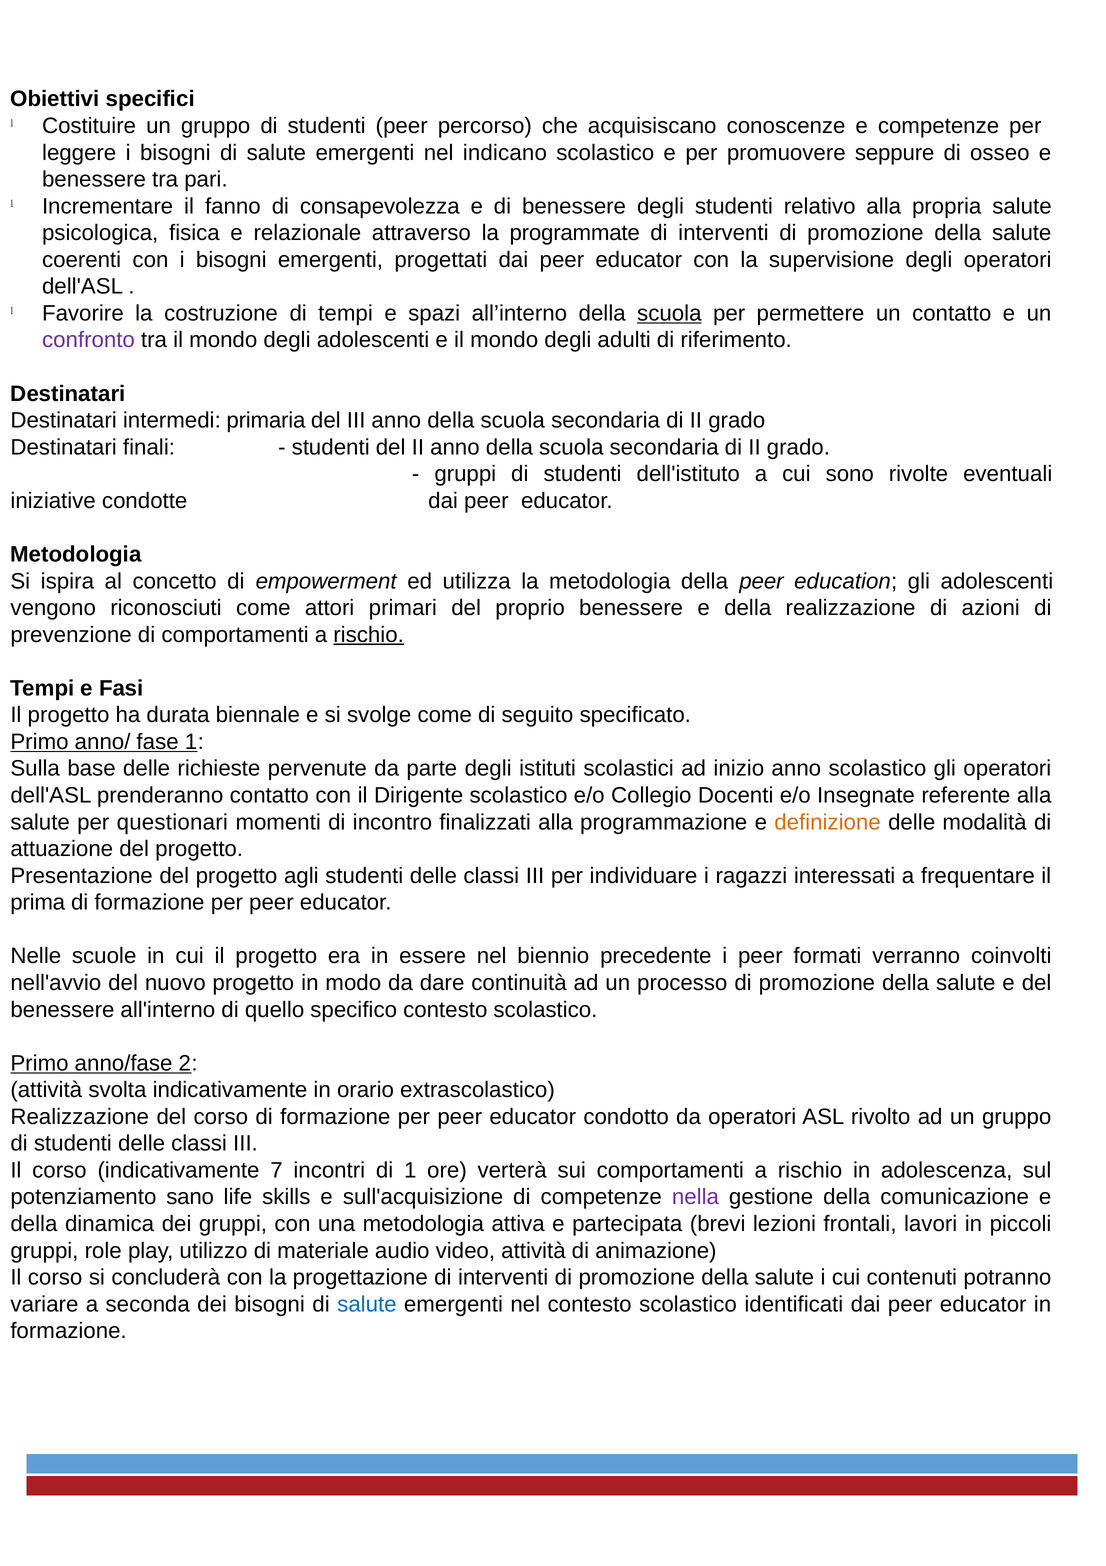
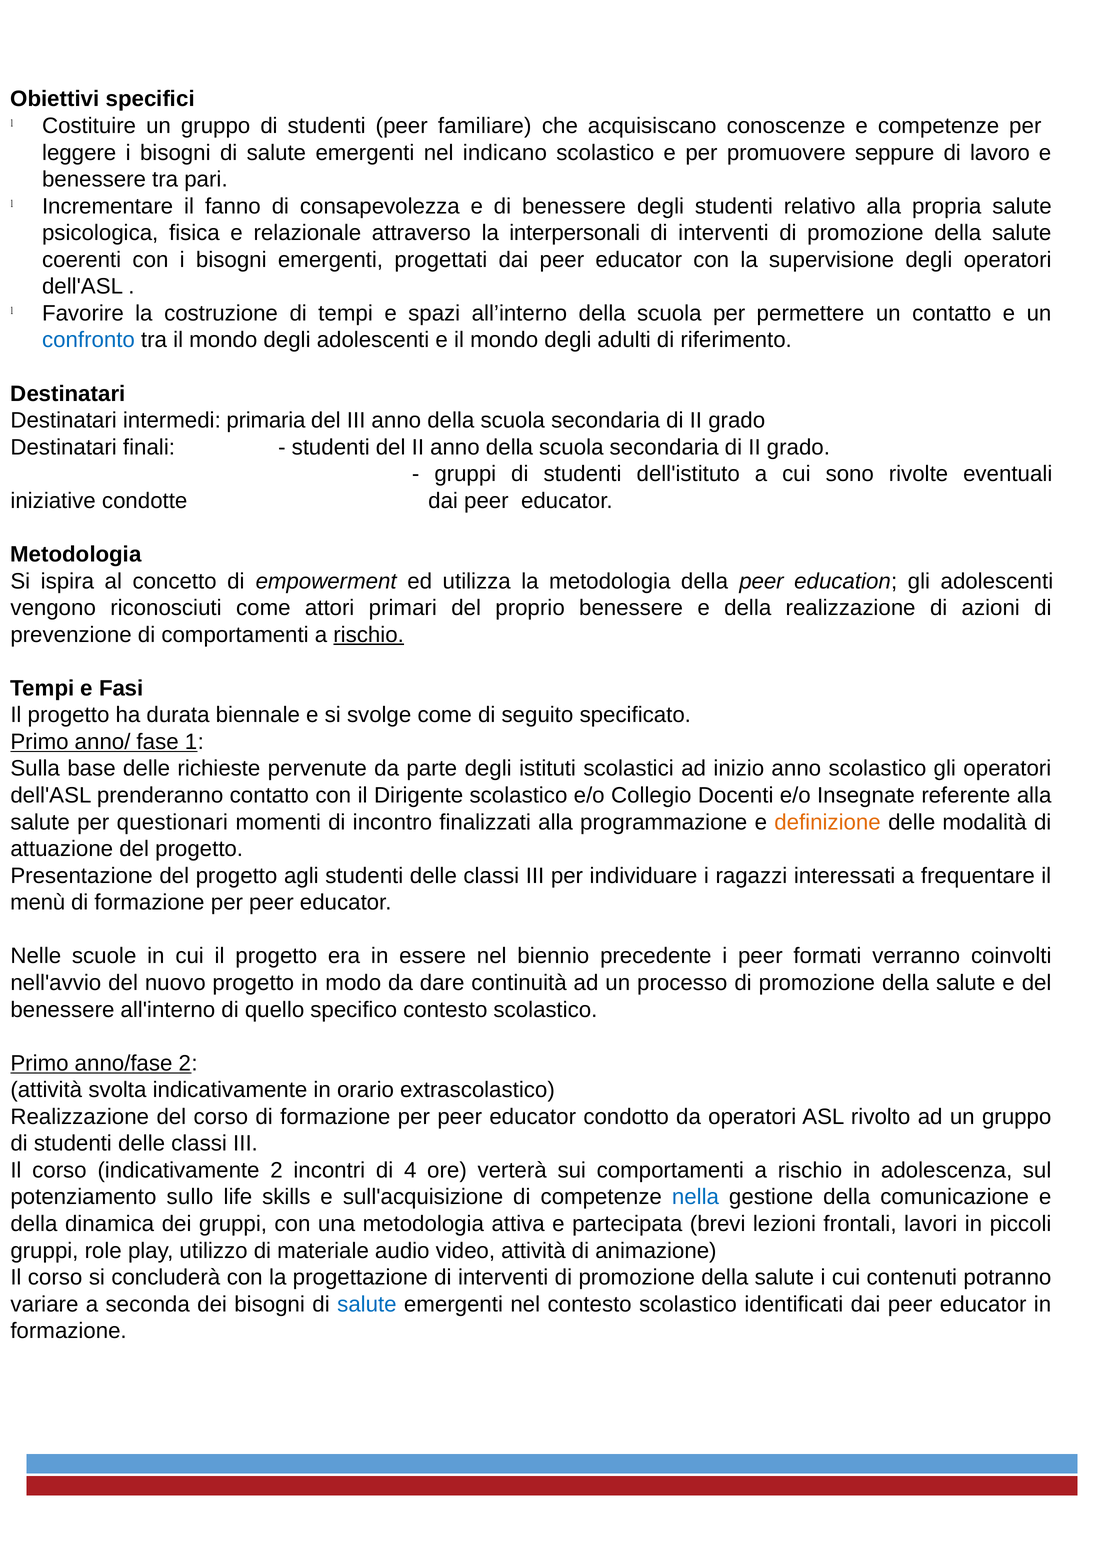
percorso: percorso -> familiare
osseo: osseo -> lavoro
programmate: programmate -> interpersonali
scuola at (669, 313) underline: present -> none
confronto colour: purple -> blue
prima: prima -> menù
indicativamente 7: 7 -> 2
di 1: 1 -> 4
sano: sano -> sullo
nella colour: purple -> blue
